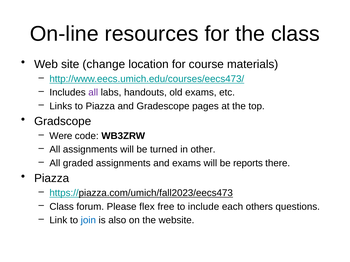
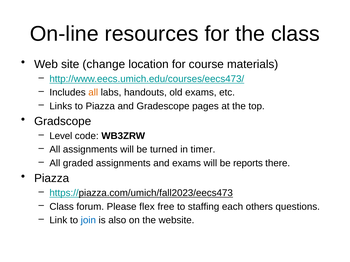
all at (93, 93) colour: purple -> orange
Were: Were -> Level
other: other -> timer
include: include -> staffing
